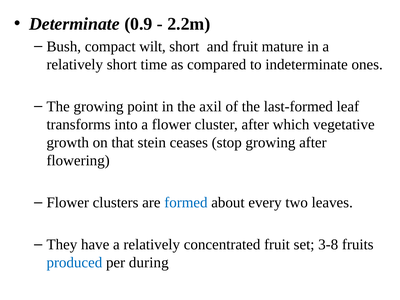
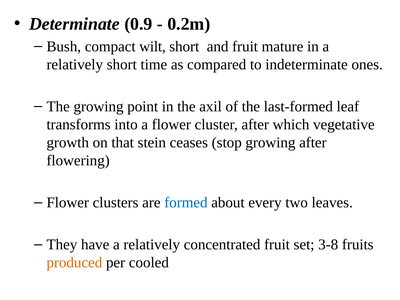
2.2m: 2.2m -> 0.2m
produced colour: blue -> orange
during: during -> cooled
